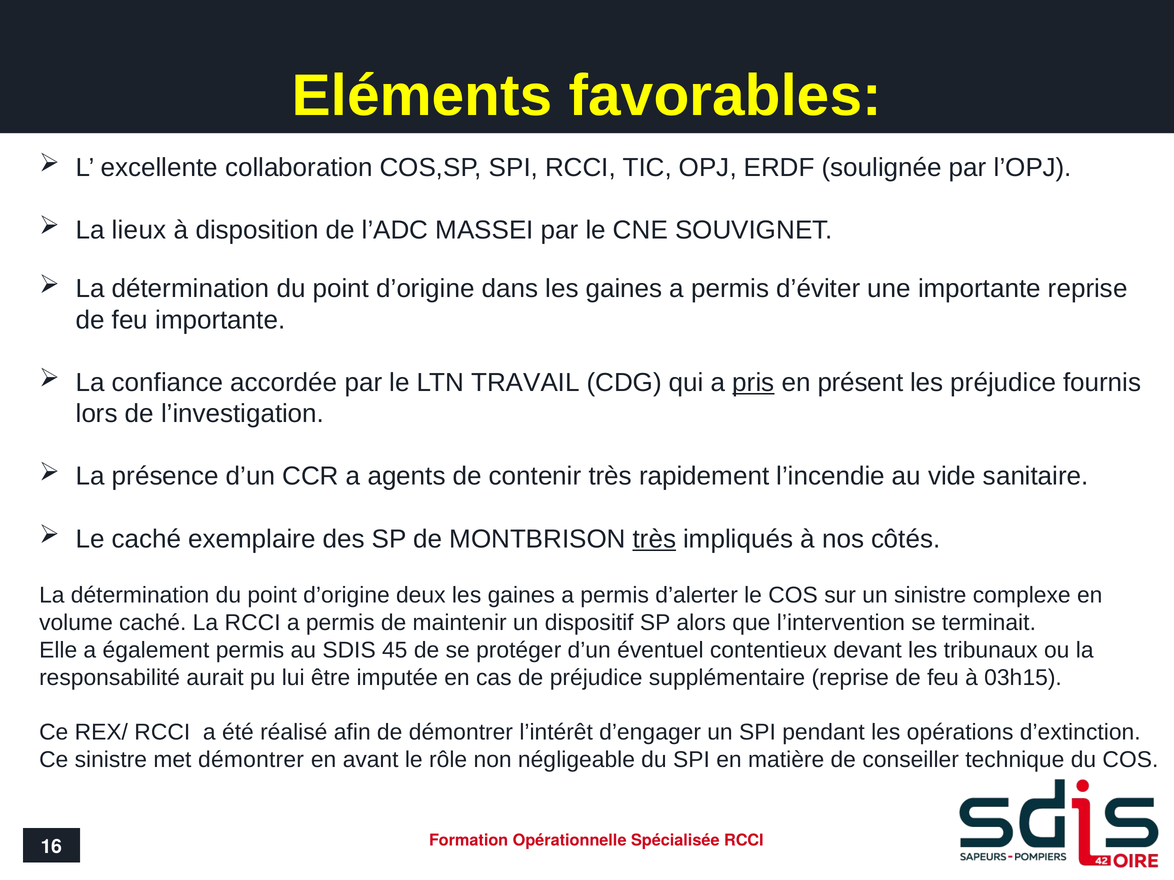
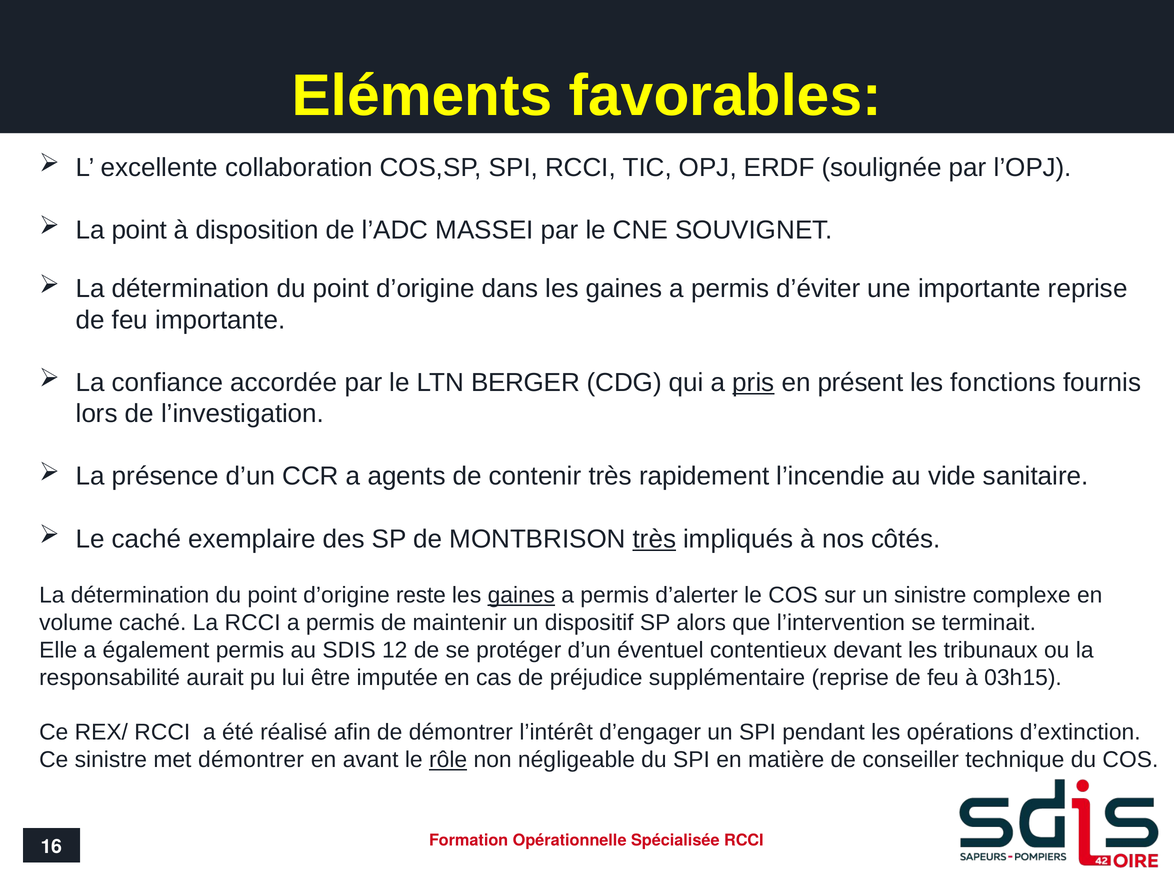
La lieux: lieux -> point
TRAVAIL: TRAVAIL -> BERGER
les préjudice: préjudice -> fonctions
deux: deux -> reste
gaines at (521, 596) underline: none -> present
45: 45 -> 12
rôle underline: none -> present
